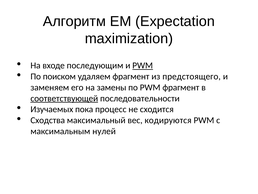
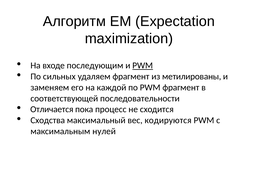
поиском: поиском -> сильных
предстоящего: предстоящего -> метилированы
замены: замены -> каждой
соответствующей underline: present -> none
Изучаемых: Изучаемых -> Отличается
